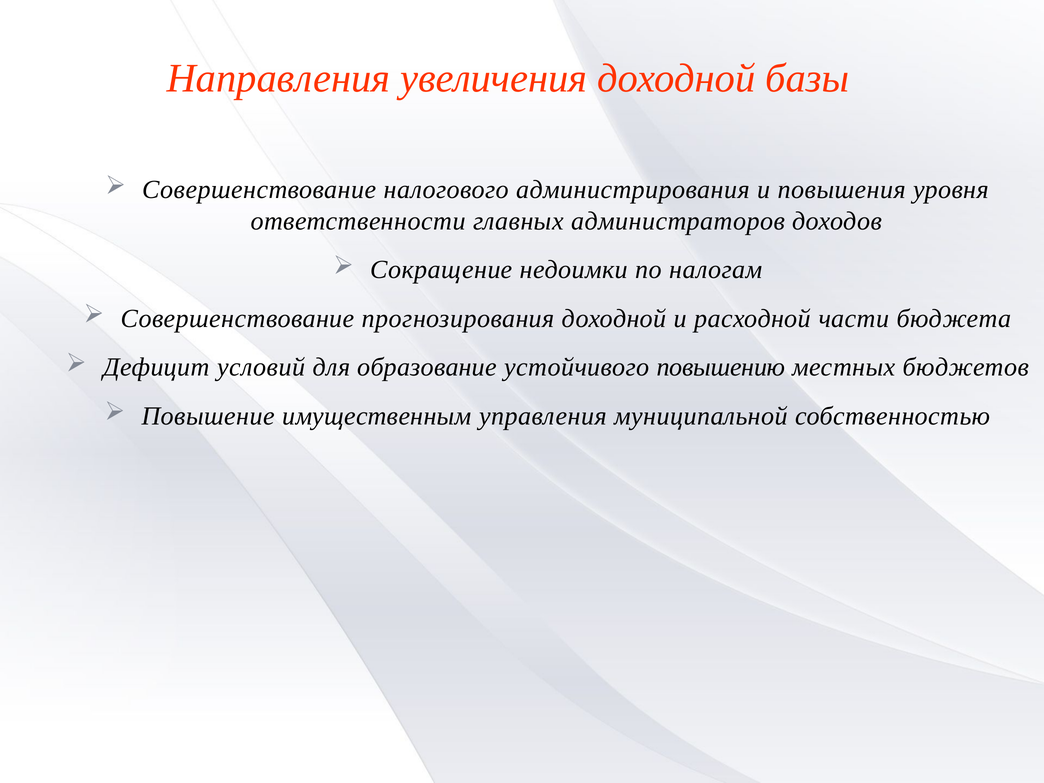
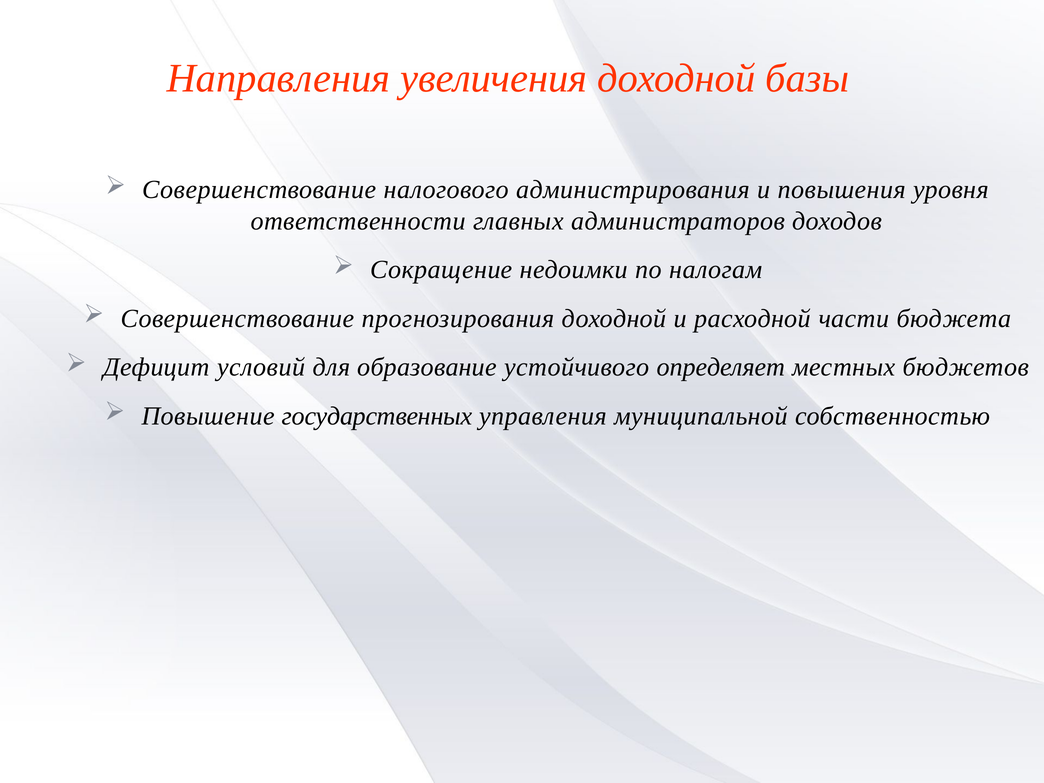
повышению: повышению -> определяет
имущественным: имущественным -> государственных
